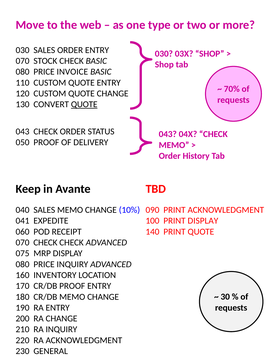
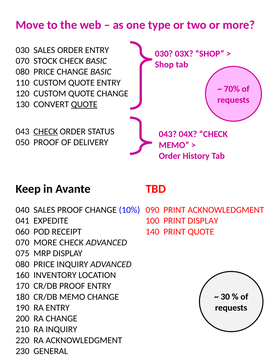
PRICE INVOICE: INVOICE -> CHANGE
CHECK at (46, 132) underline: none -> present
SALES MEMO: MEMO -> PROOF
070 CHECK: CHECK -> MORE
